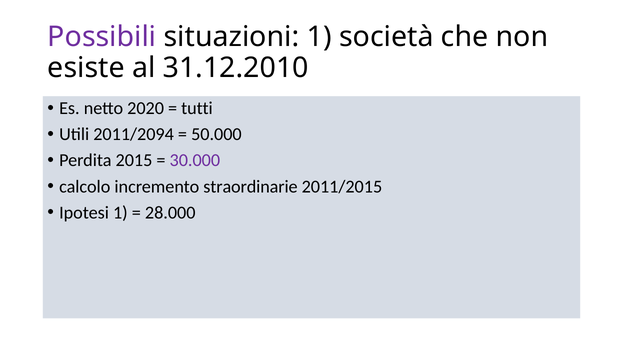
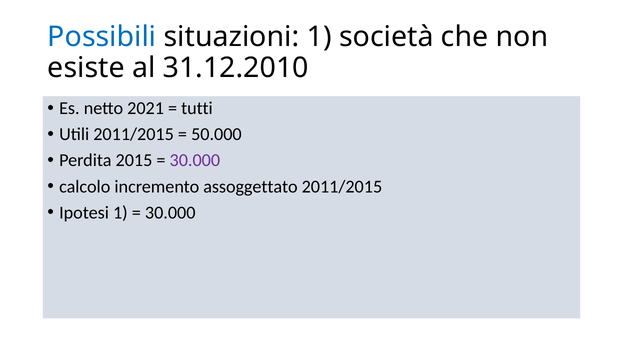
Possibili colour: purple -> blue
2020: 2020 -> 2021
Utili 2011/2094: 2011/2094 -> 2011/2015
straordinarie: straordinarie -> assoggettato
28.000 at (170, 213): 28.000 -> 30.000
